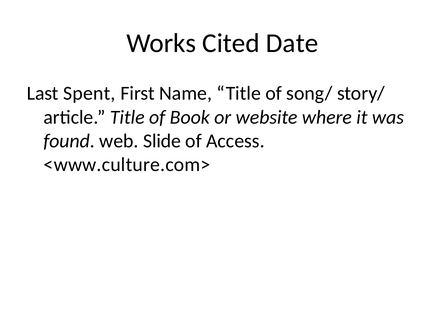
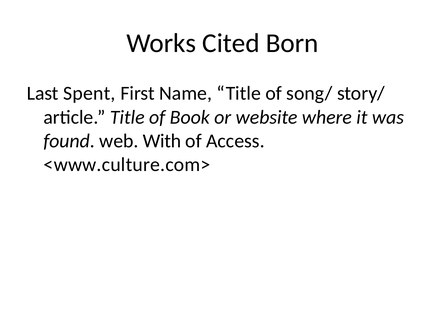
Date: Date -> Born
Slide: Slide -> With
